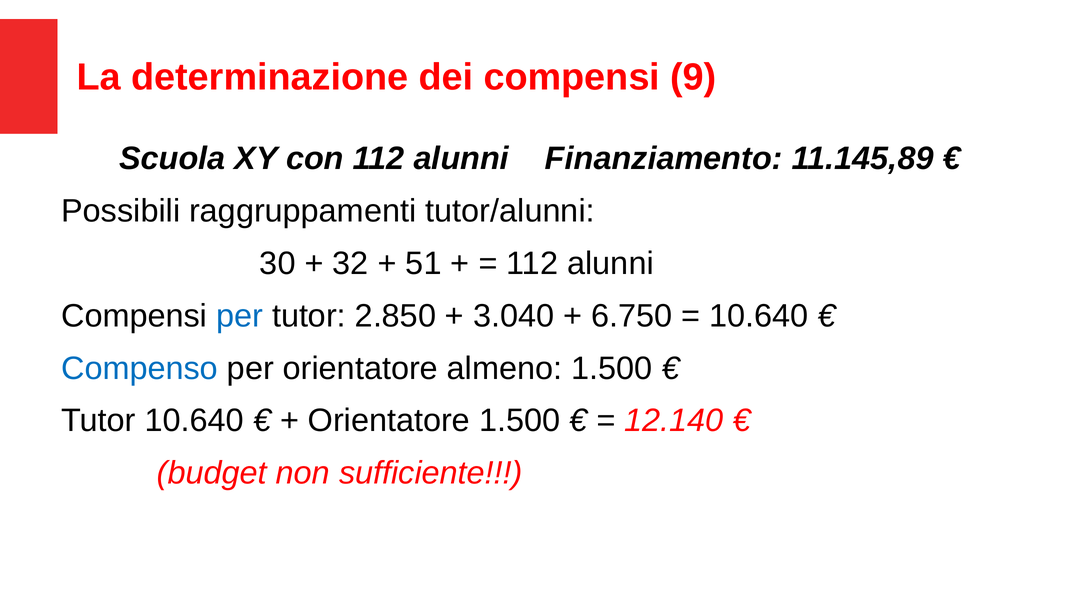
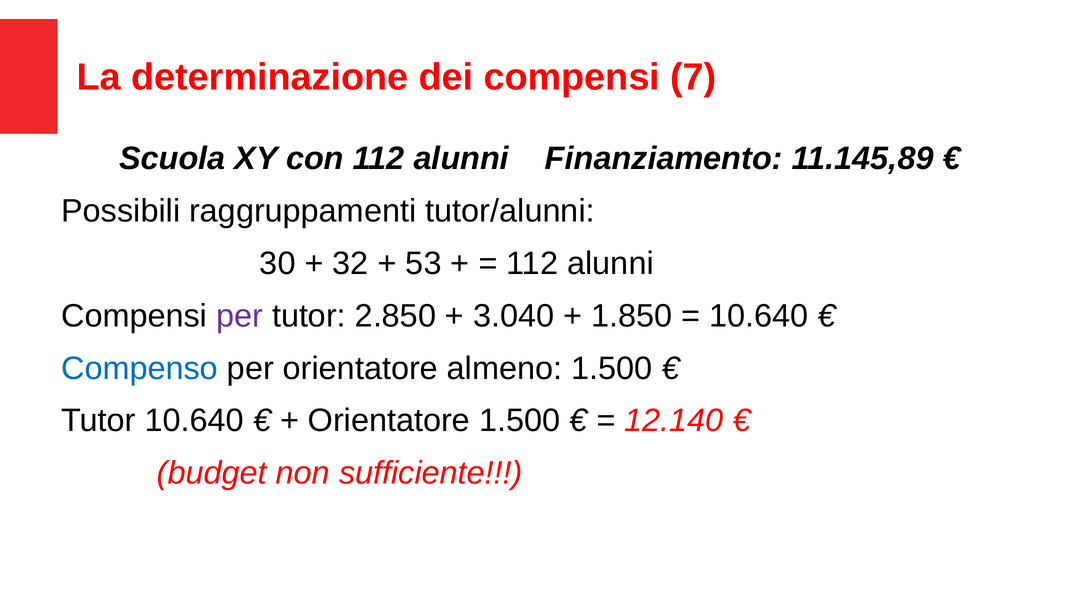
9: 9 -> 7
51: 51 -> 53
per at (240, 316) colour: blue -> purple
6.750: 6.750 -> 1.850
